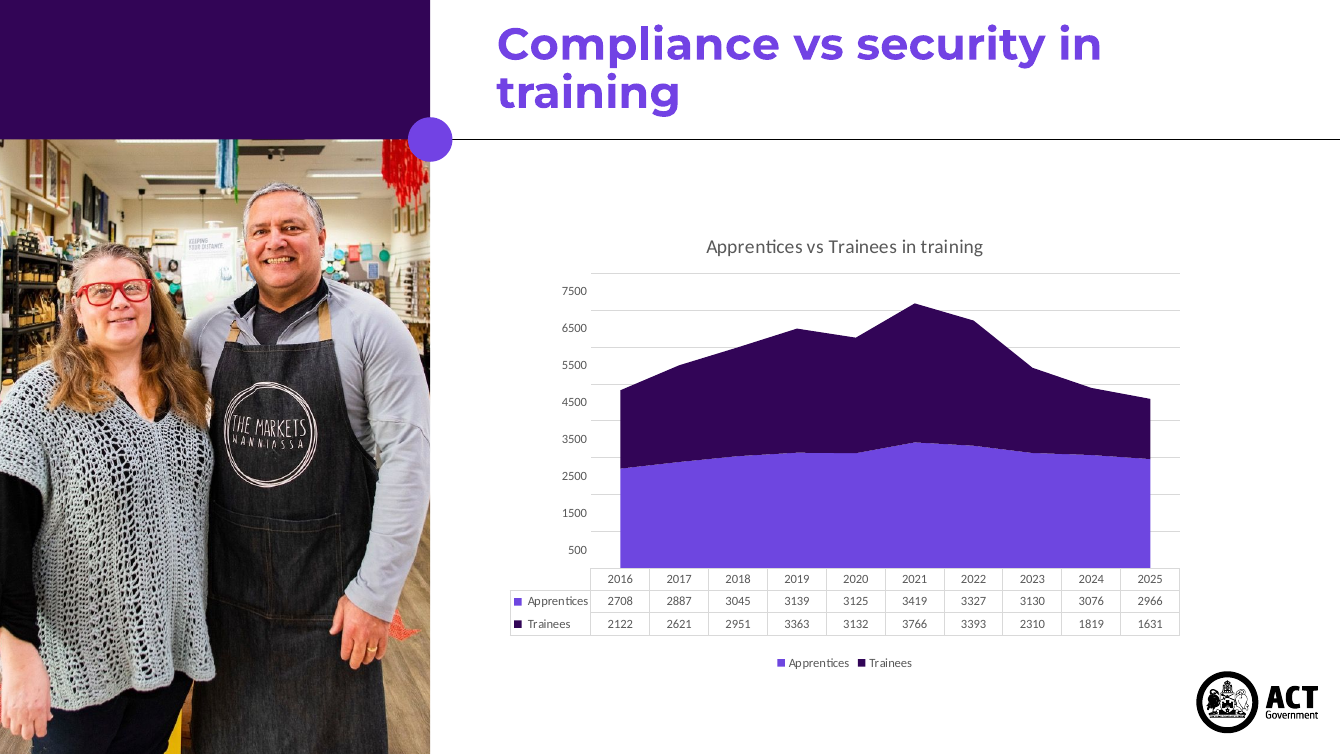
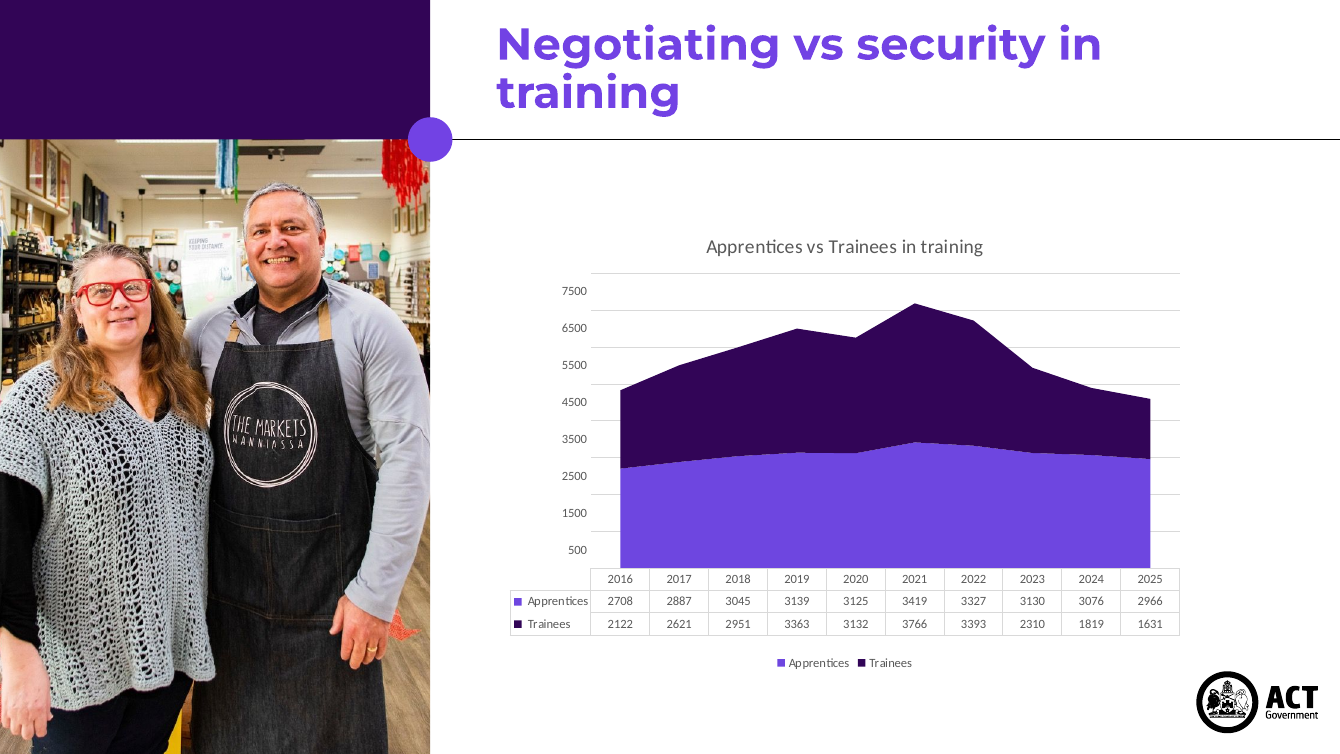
Compliance: Compliance -> Negotiating
